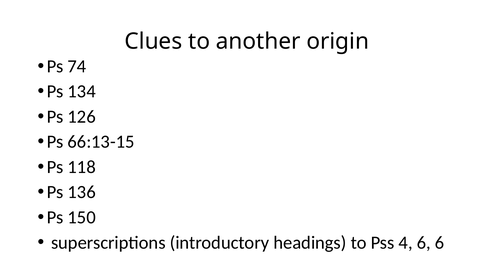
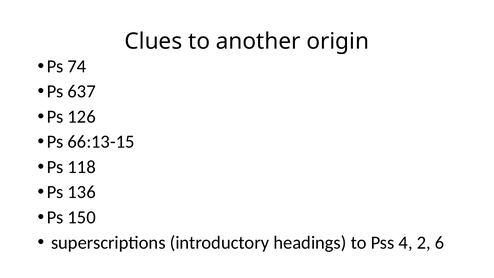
134: 134 -> 637
4 6: 6 -> 2
